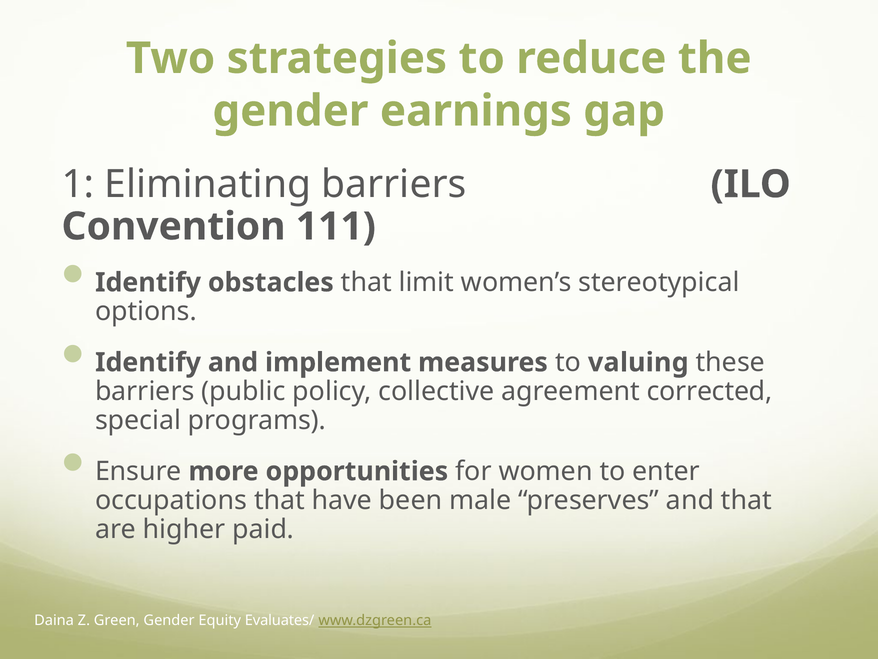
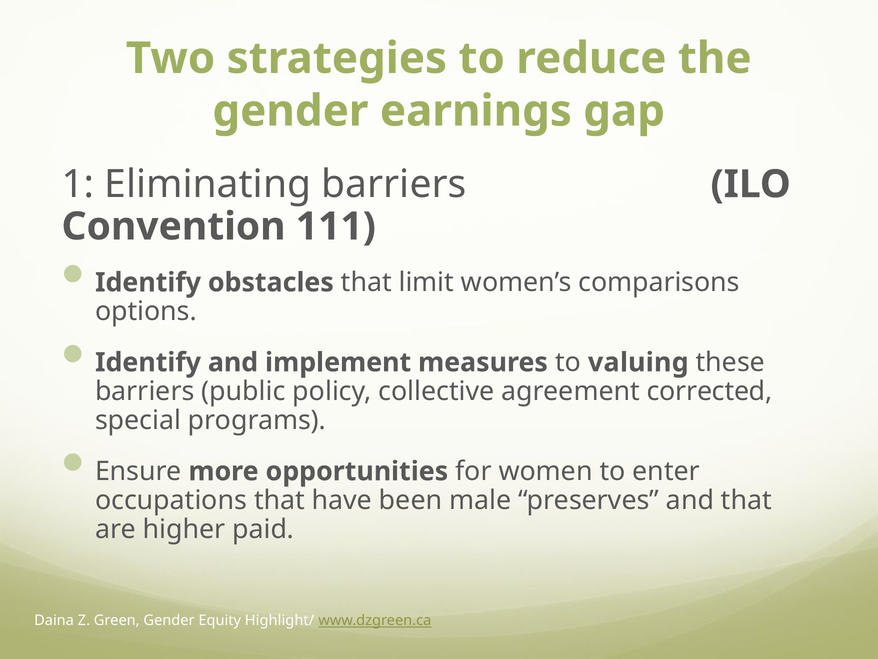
stereotypical: stereotypical -> comparisons
Evaluates/: Evaluates/ -> Highlight/
